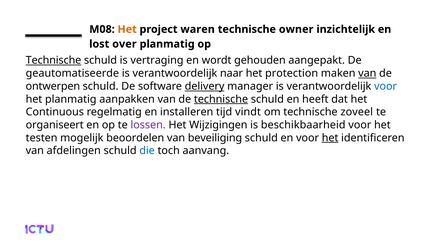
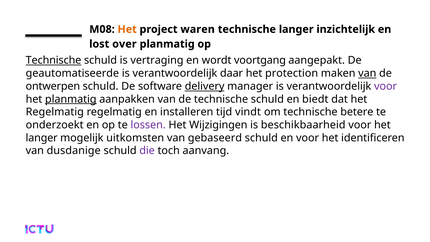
technische owner: owner -> langer
gehouden: gehouden -> voortgang
naar: naar -> daar
voor at (386, 86) colour: blue -> purple
planmatig at (71, 99) underline: none -> present
technische at (221, 99) underline: present -> none
heeft: heeft -> biedt
Continuous at (55, 112): Continuous -> Regelmatig
zoveel: zoveel -> betere
organiseert: organiseert -> onderzoekt
testen at (42, 138): testen -> langer
beoordelen: beoordelen -> uitkomsten
beveiliging: beveiliging -> gebaseerd
het at (330, 138) underline: present -> none
afdelingen: afdelingen -> dusdanige
die colour: blue -> purple
